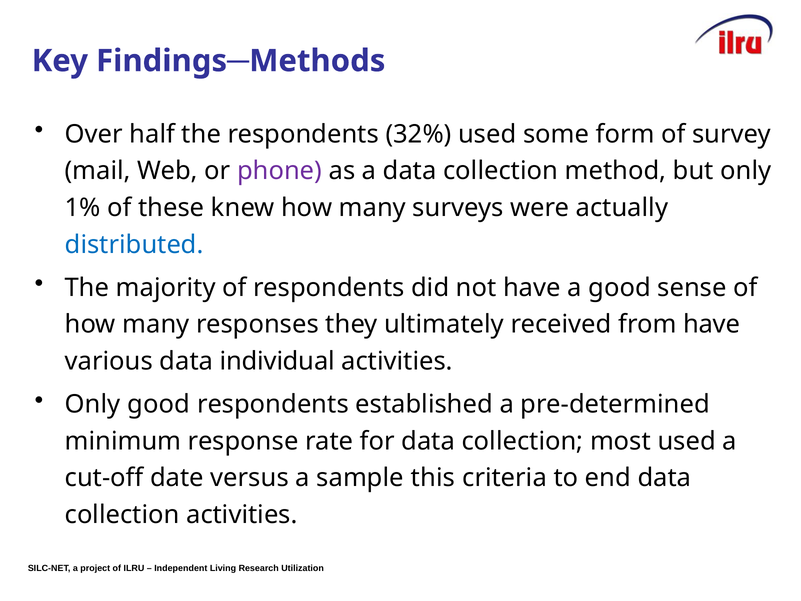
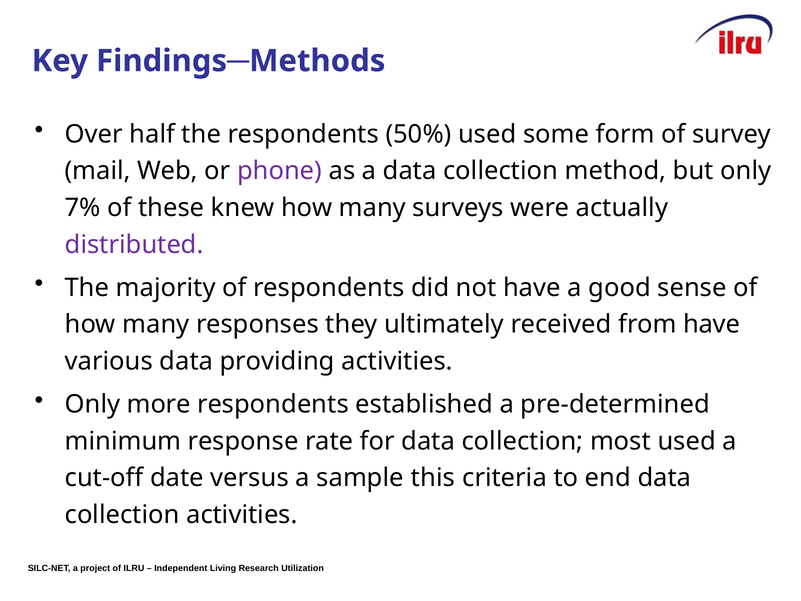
32%: 32% -> 50%
1%: 1% -> 7%
distributed colour: blue -> purple
individual: individual -> providing
Only good: good -> more
